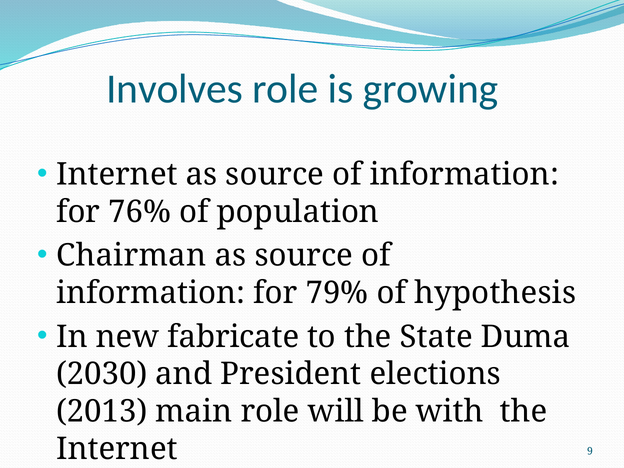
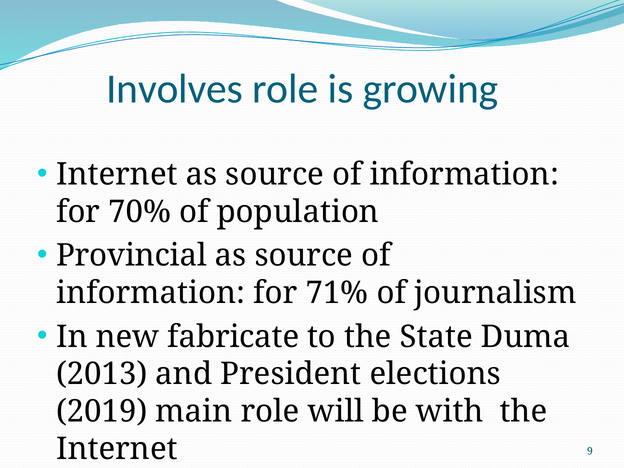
76%: 76% -> 70%
Chairman: Chairman -> Provincial
79%: 79% -> 71%
hypothesis: hypothesis -> journalism
2030: 2030 -> 2013
2013: 2013 -> 2019
